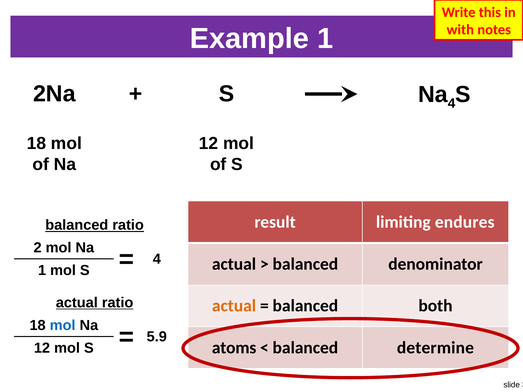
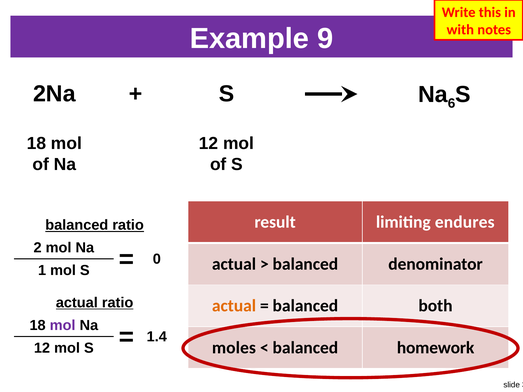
Example 1: 1 -> 9
Na 4: 4 -> 6
4 at (157, 259): 4 -> 0
mol at (63, 326) colour: blue -> purple
5.9: 5.9 -> 1.4
atoms: atoms -> moles
determine: determine -> homework
